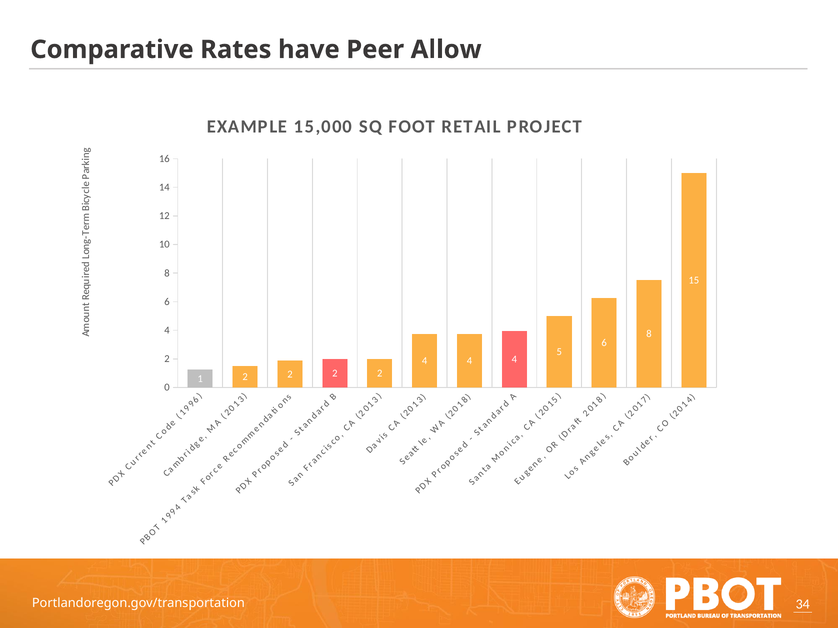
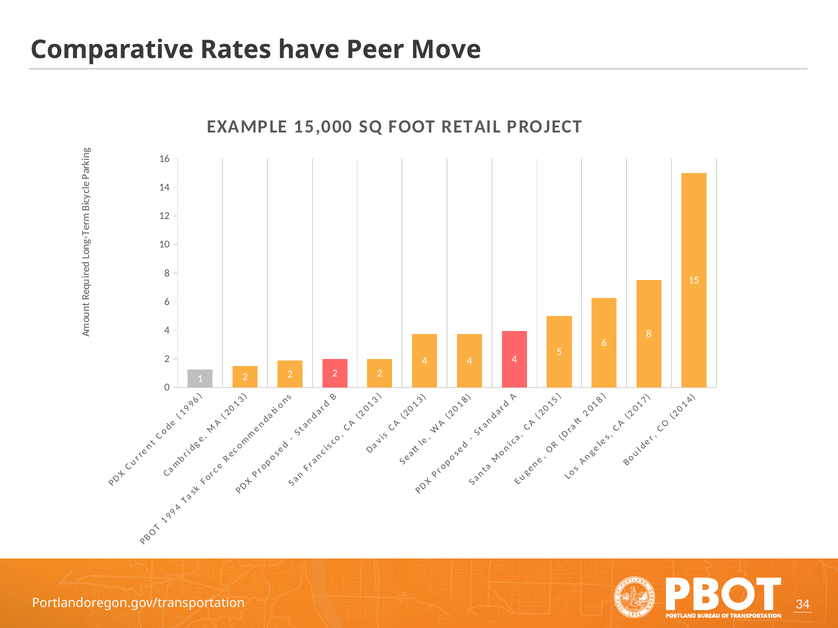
Allow: Allow -> Move
